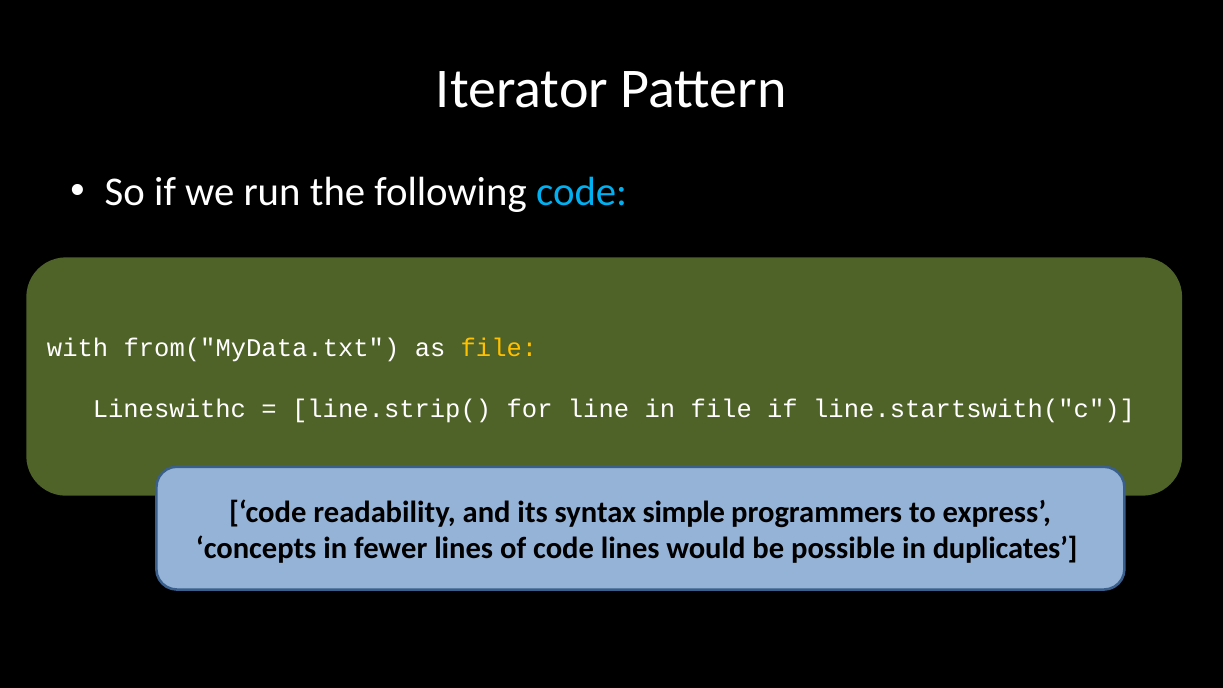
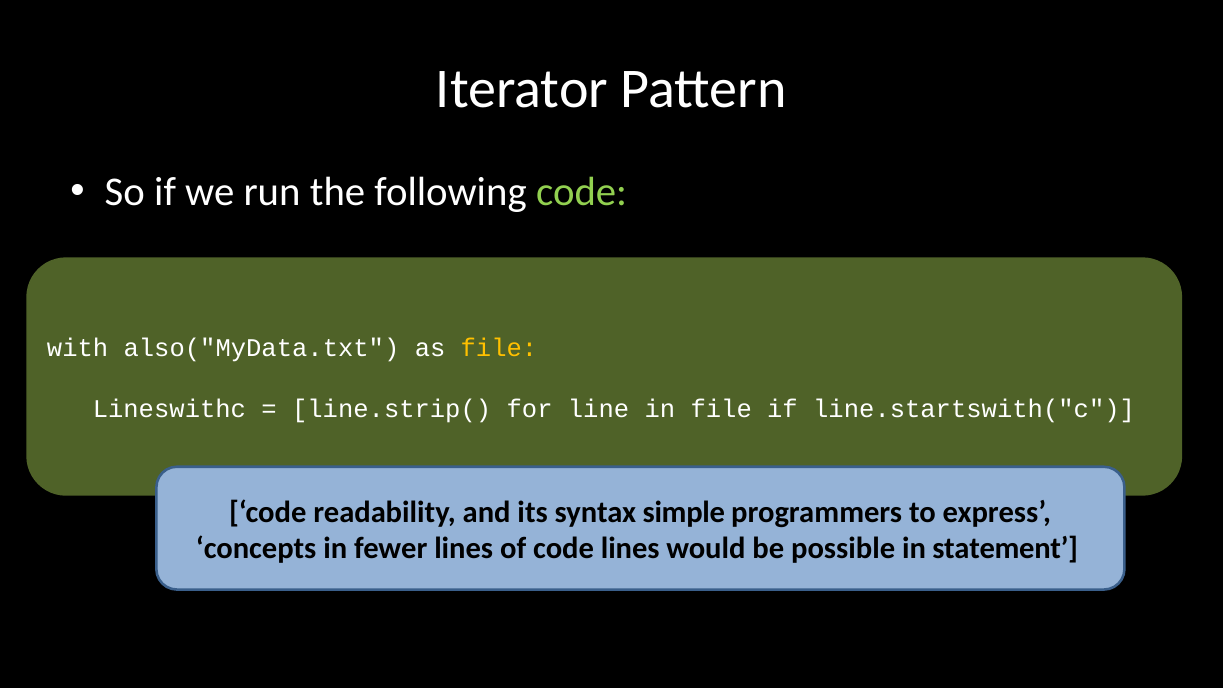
code at (582, 192) colour: light blue -> light green
from("MyData.txt: from("MyData.txt -> also("MyData.txt
duplicates: duplicates -> statement
